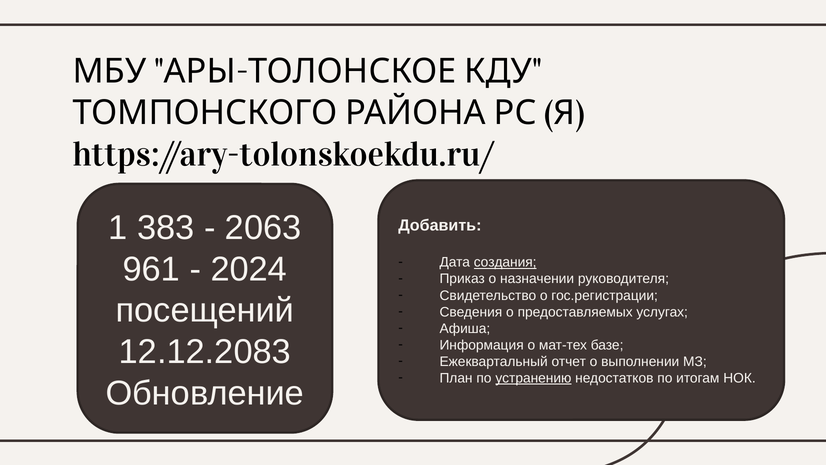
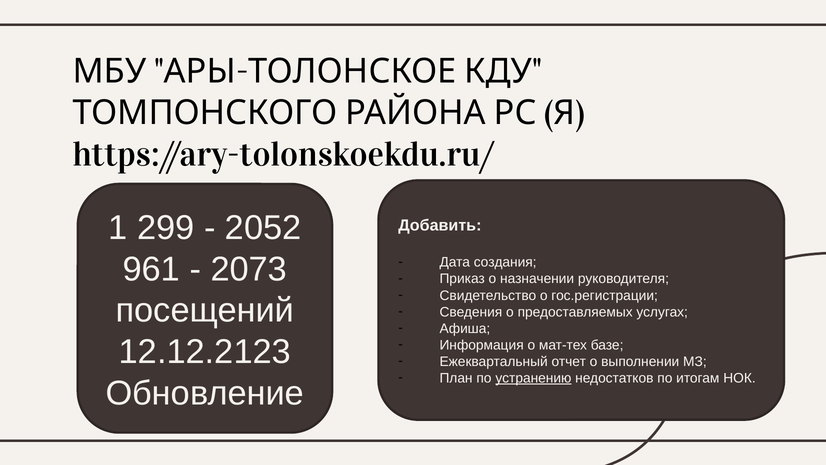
383: 383 -> 299
2063: 2063 -> 2052
2024: 2024 -> 2073
создания underline: present -> none
12.12.2083: 12.12.2083 -> 12.12.2123
